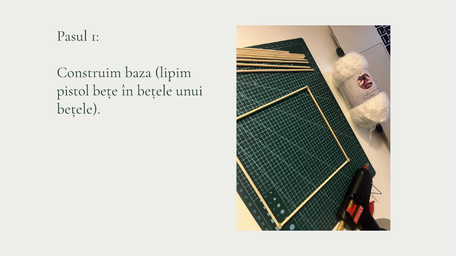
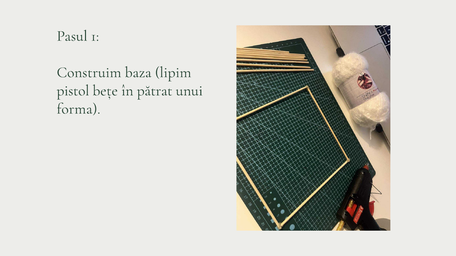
în bețele: bețele -> pătrat
bețele at (79, 109): bețele -> forma
